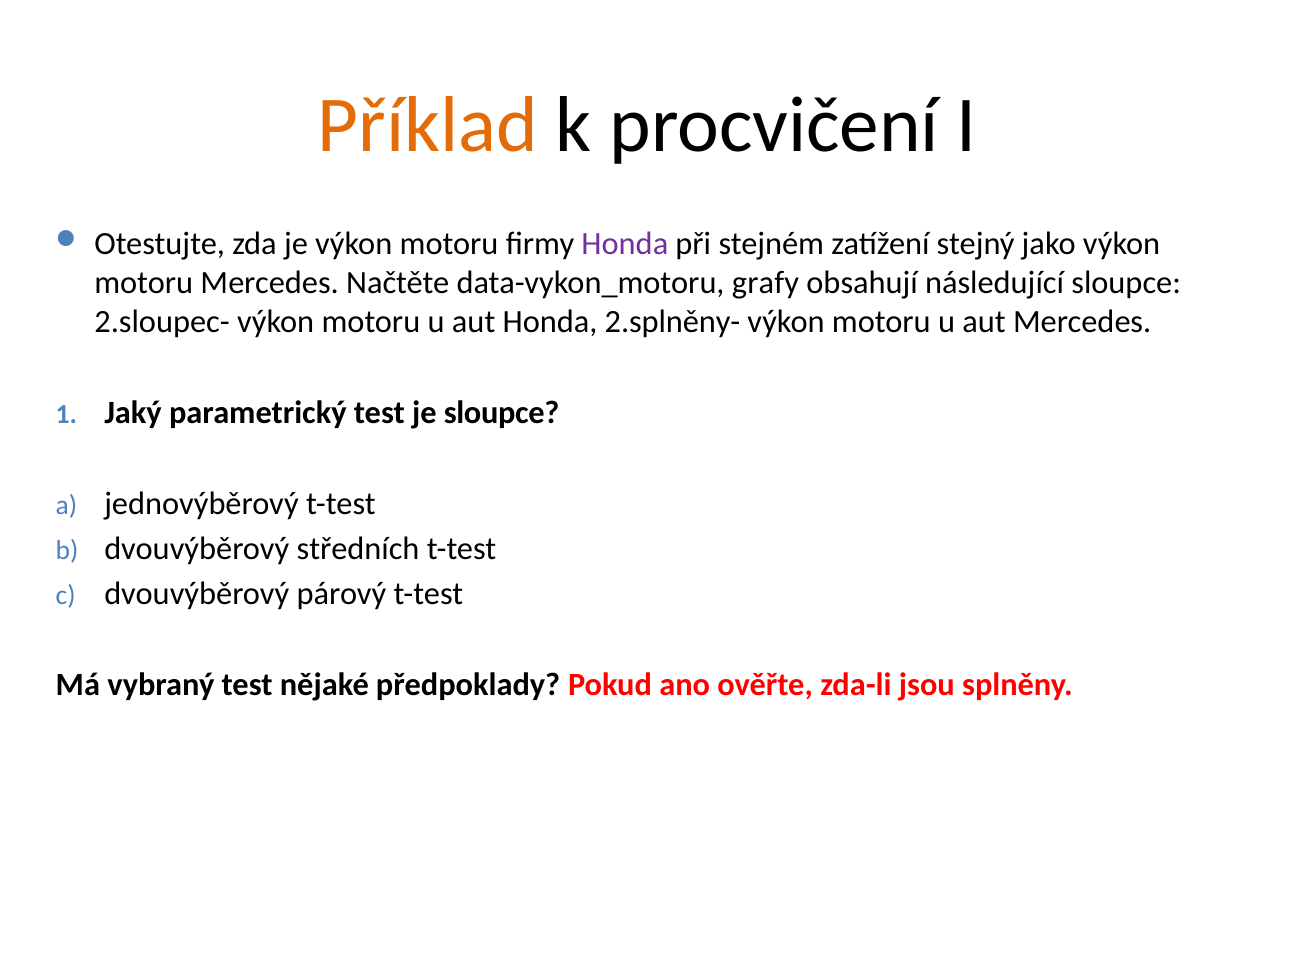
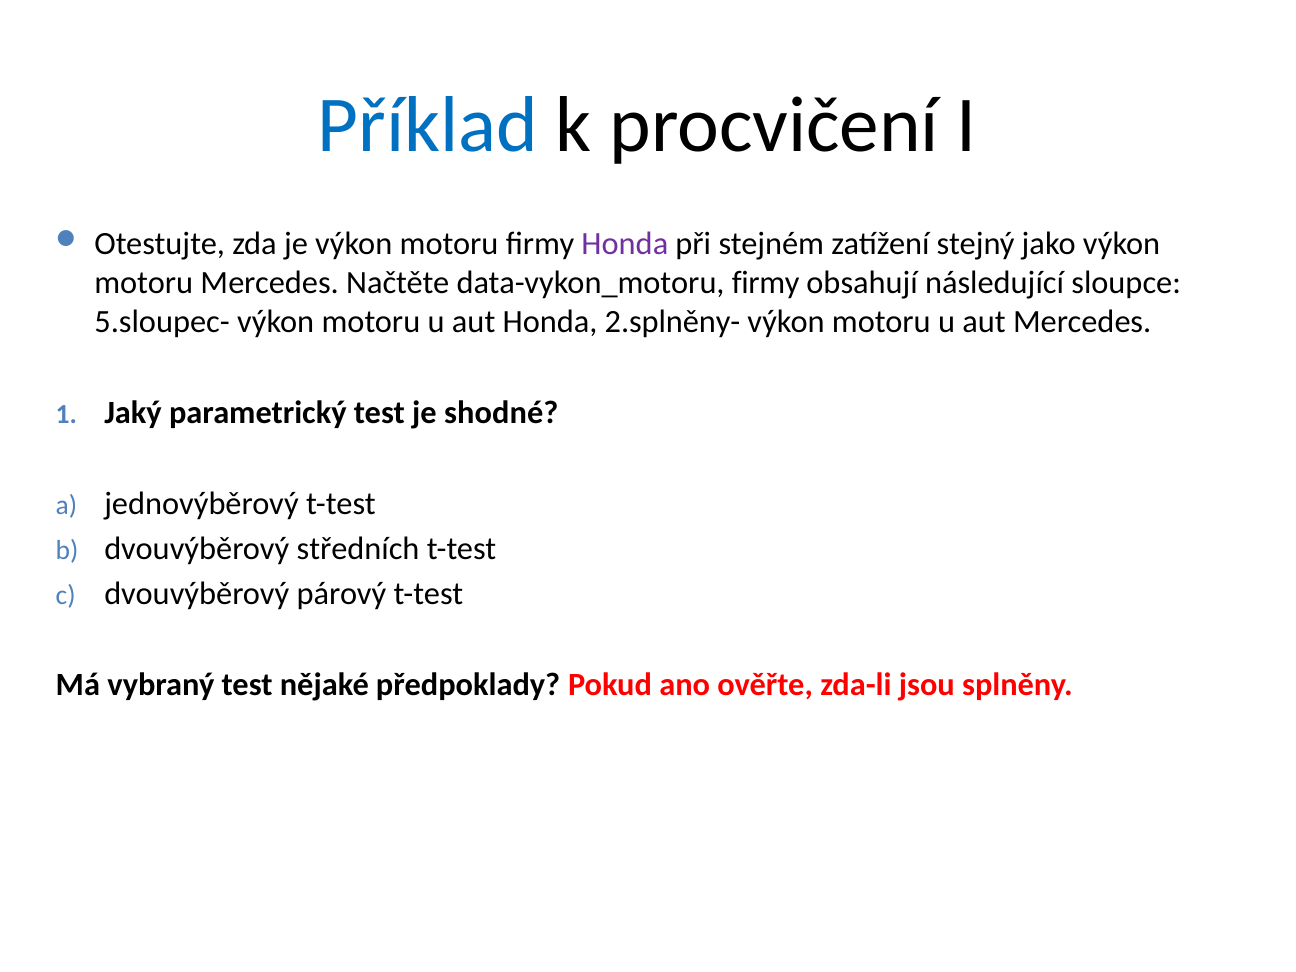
Příklad colour: orange -> blue
data-vykon_motoru grafy: grafy -> firmy
2.sloupec-: 2.sloupec- -> 5.sloupec-
je sloupce: sloupce -> shodné
